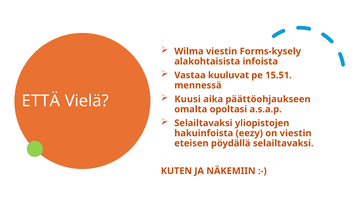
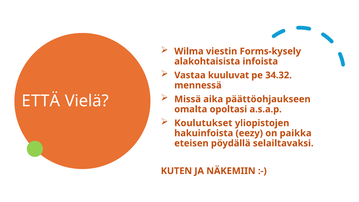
15.51: 15.51 -> 34.32
Kuusi: Kuusi -> Missä
Selailtavaksi at (203, 123): Selailtavaksi -> Koulutukset
on viestin: viestin -> paikka
